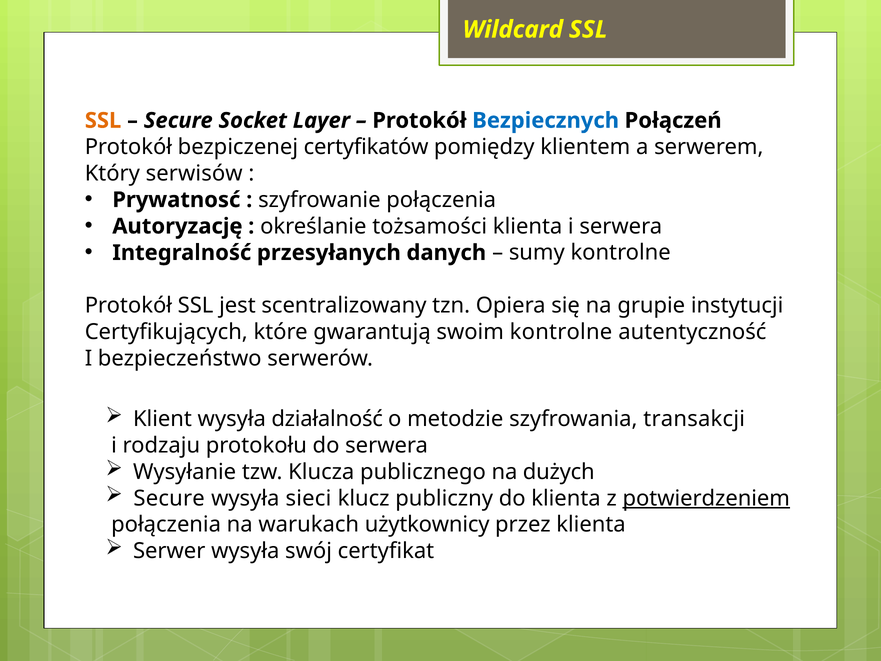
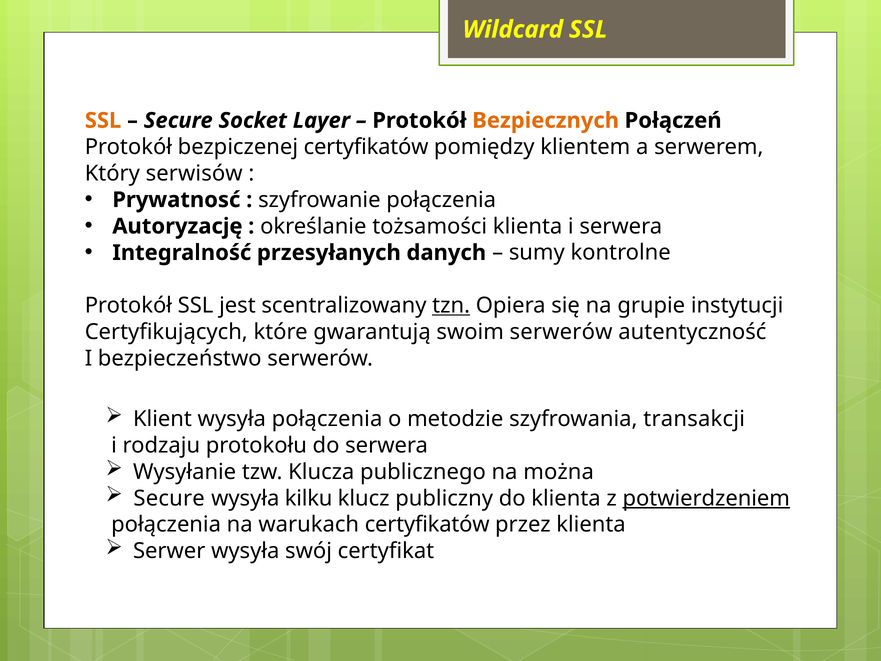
Bezpiecznych colour: blue -> orange
tzn underline: none -> present
swoim kontrolne: kontrolne -> serwerów
wysyła działalność: działalność -> połączenia
dużych: dużych -> można
sieci: sieci -> kilku
warukach użytkownicy: użytkownicy -> certyfikatów
